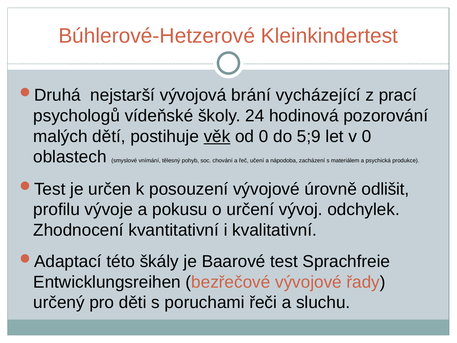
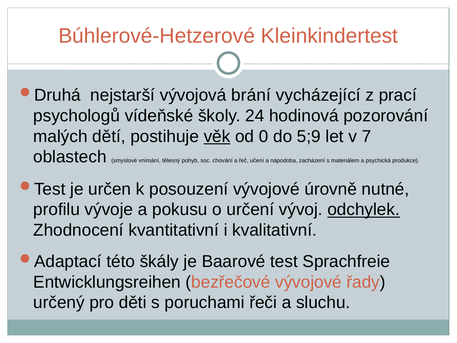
v 0: 0 -> 7
odlišit: odlišit -> nutné
odchylek underline: none -> present
